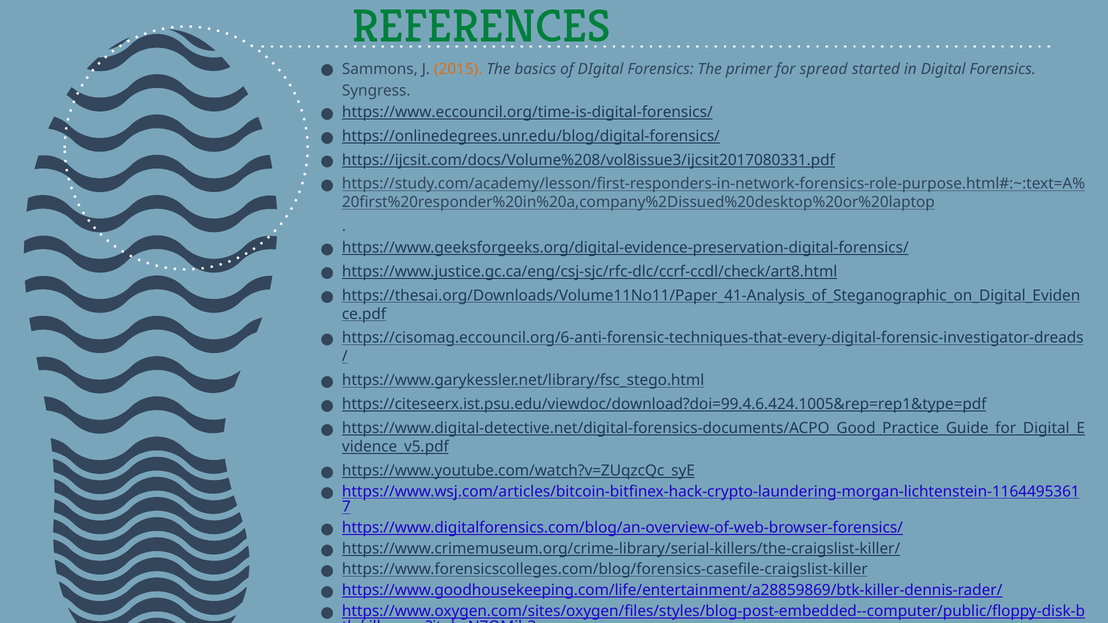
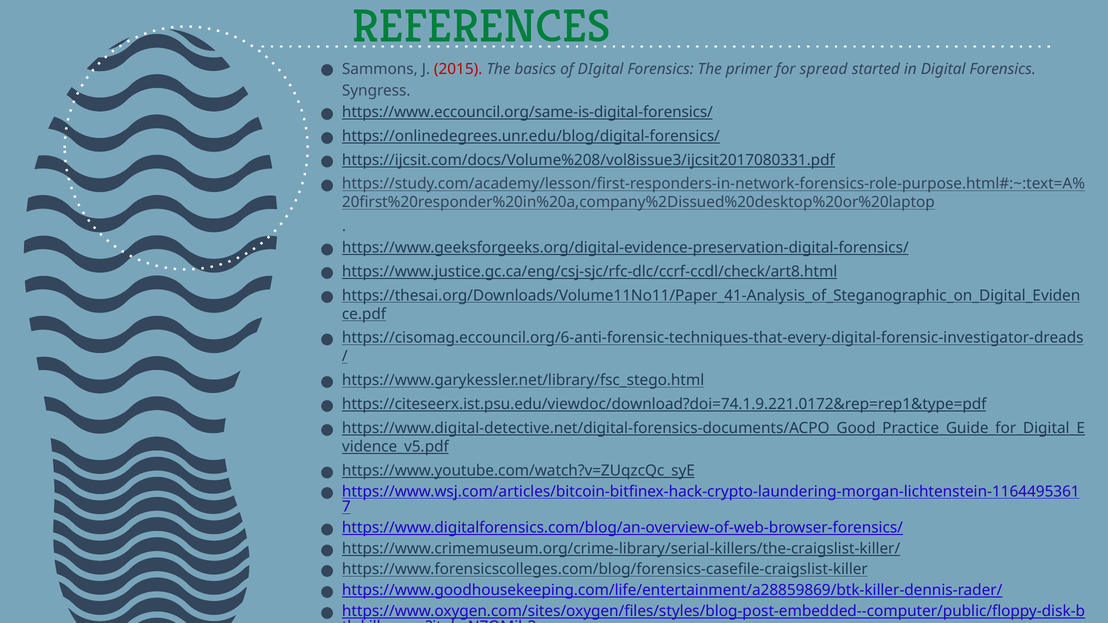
2015 colour: orange -> red
https://www.eccouncil.org/time-is-digital-forensics/: https://www.eccouncil.org/time-is-digital-forensics/ -> https://www.eccouncil.org/same-is-digital-forensics/
https://citeseerx.ist.psu.edu/viewdoc/download?doi=99.4.6.424.1005&rep=rep1&type=pdf: https://citeseerx.ist.psu.edu/viewdoc/download?doi=99.4.6.424.1005&rep=rep1&type=pdf -> https://citeseerx.ist.psu.edu/viewdoc/download?doi=74.1.9.221.0172&rep=rep1&type=pdf
